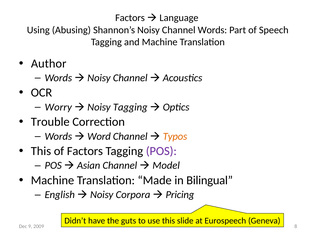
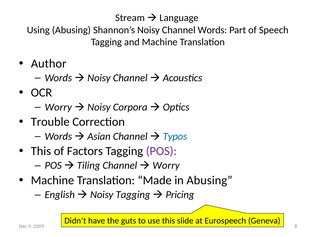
Factors at (130, 18): Factors -> Stream
Noisy Tagging: Tagging -> Corpora
Word: Word -> Asian
Typos colour: orange -> blue
Asian: Asian -> Tiling
Model at (166, 166): Model -> Worry
in Bilingual: Bilingual -> Abusing
Noisy Corpora: Corpora -> Tagging
